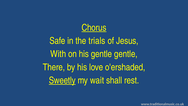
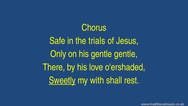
Chorus underline: present -> none
With: With -> Only
wait: wait -> with
